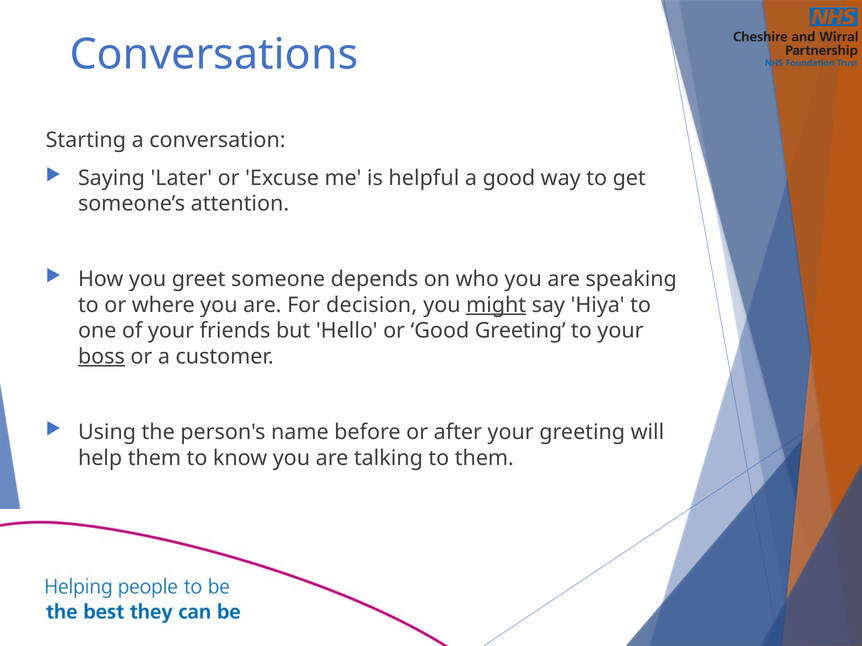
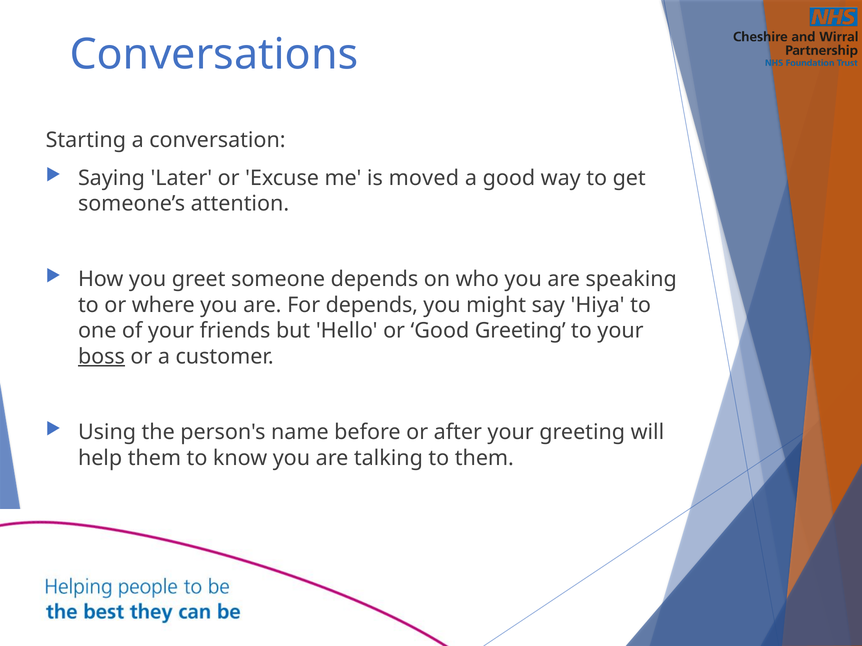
helpful: helpful -> moved
For decision: decision -> depends
might underline: present -> none
